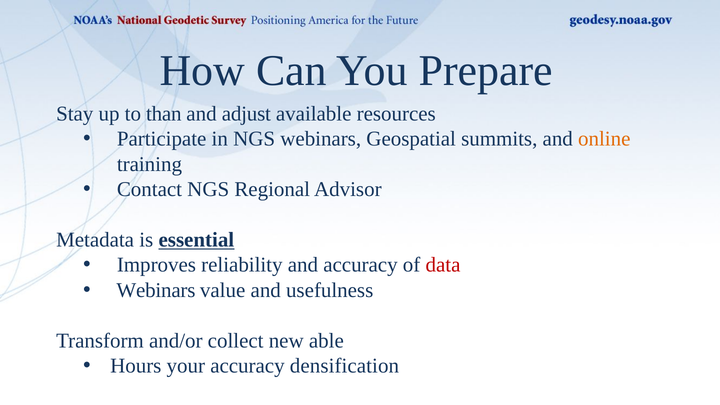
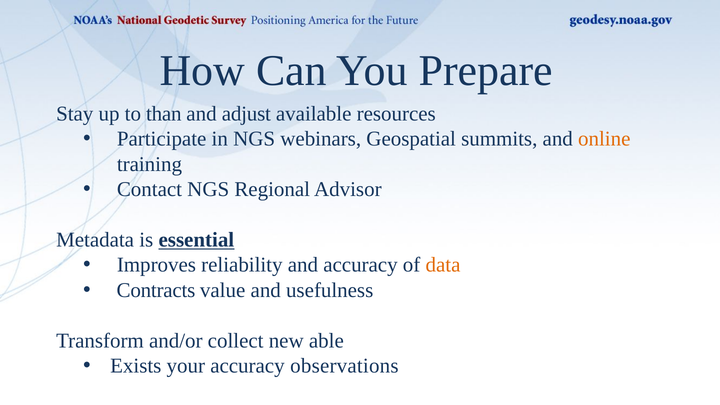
data colour: red -> orange
Webinars at (156, 290): Webinars -> Contracts
Hours: Hours -> Exists
densification: densification -> observations
